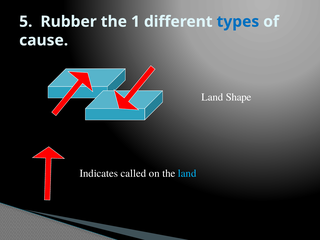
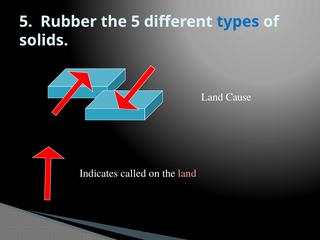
the 1: 1 -> 5
cause: cause -> solids
Shape: Shape -> Cause
land at (187, 173) colour: light blue -> pink
